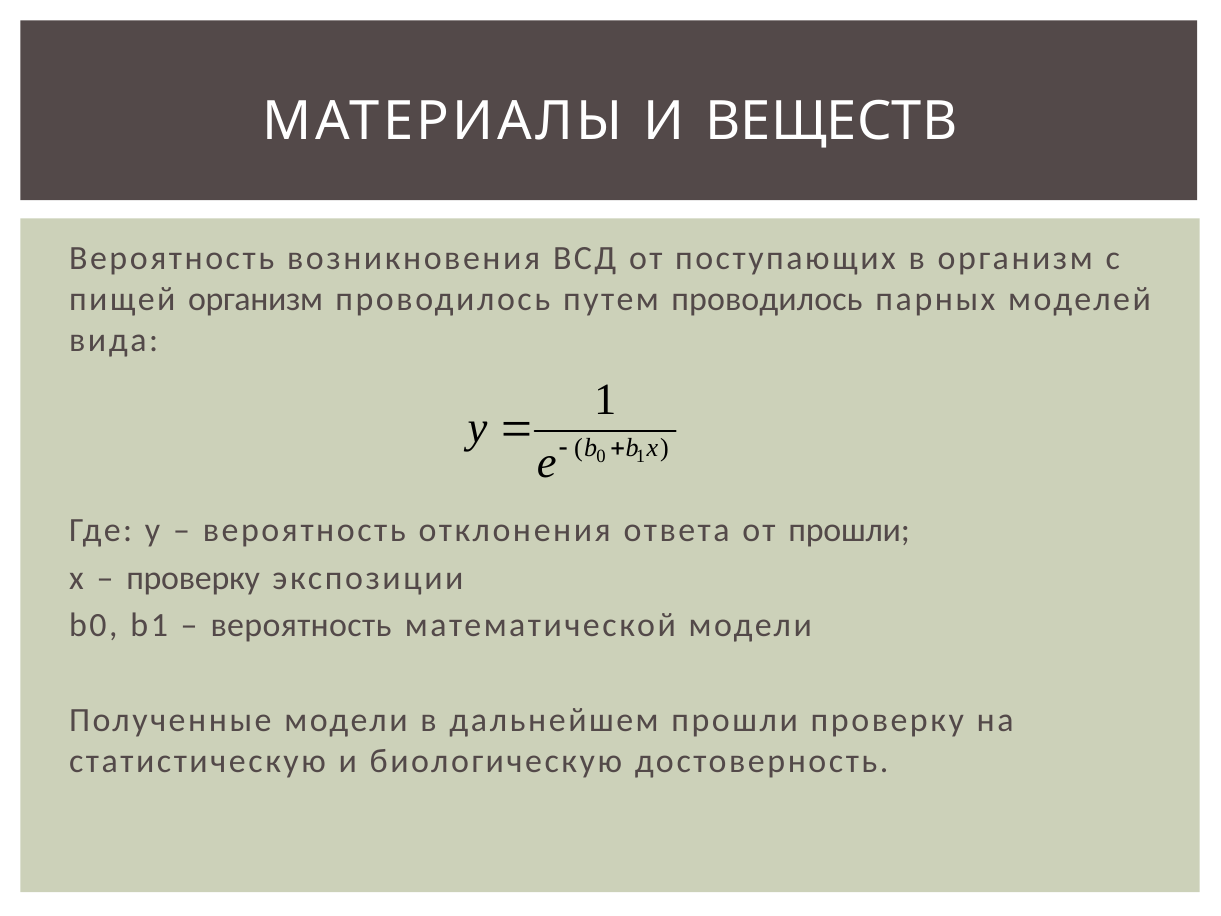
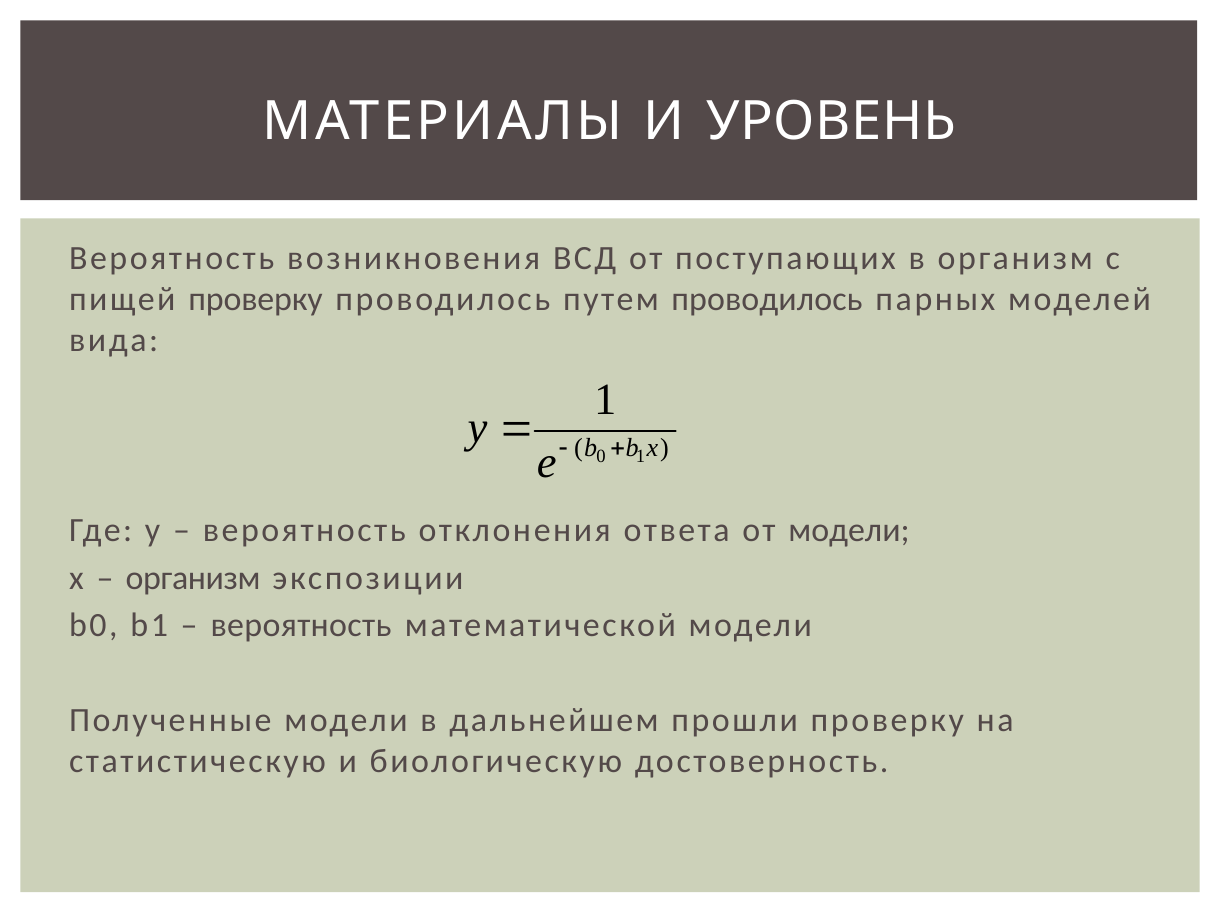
ВЕЩЕСТВ: ВЕЩЕСТВ -> УРОВЕНЬ
пищей организм: организм -> проверку
от прошли: прошли -> модели
проверку at (193, 578): проверку -> организм
